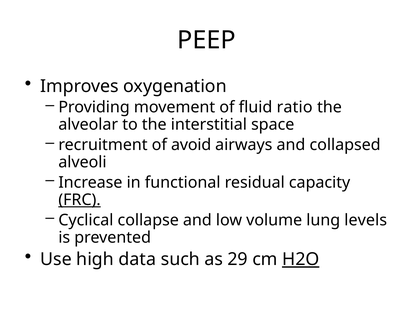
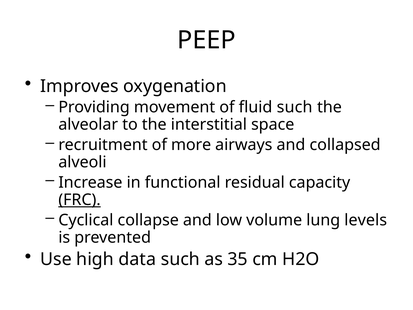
fluid ratio: ratio -> such
avoid: avoid -> more
29: 29 -> 35
H2O underline: present -> none
